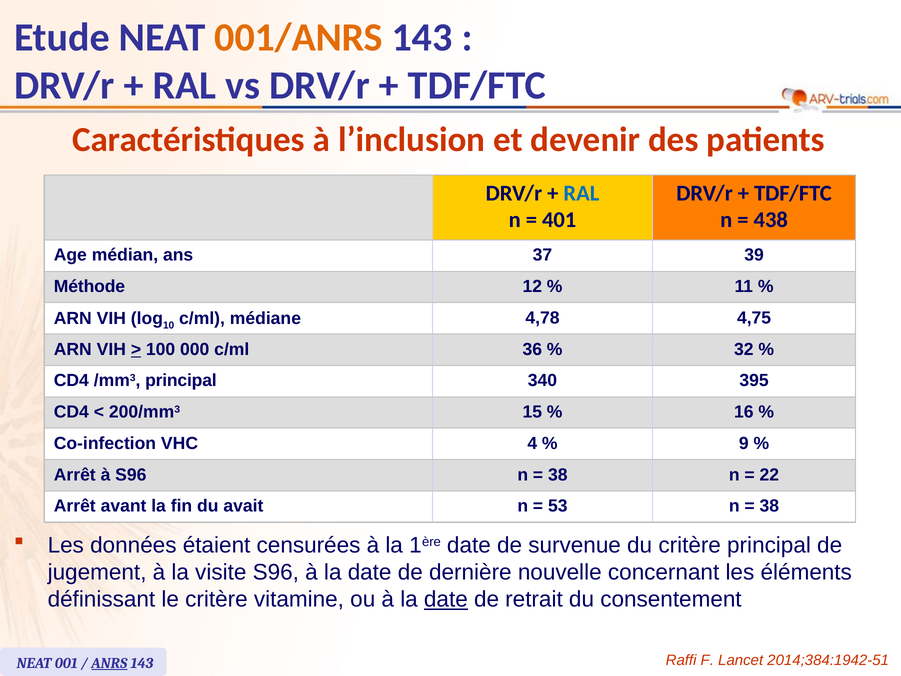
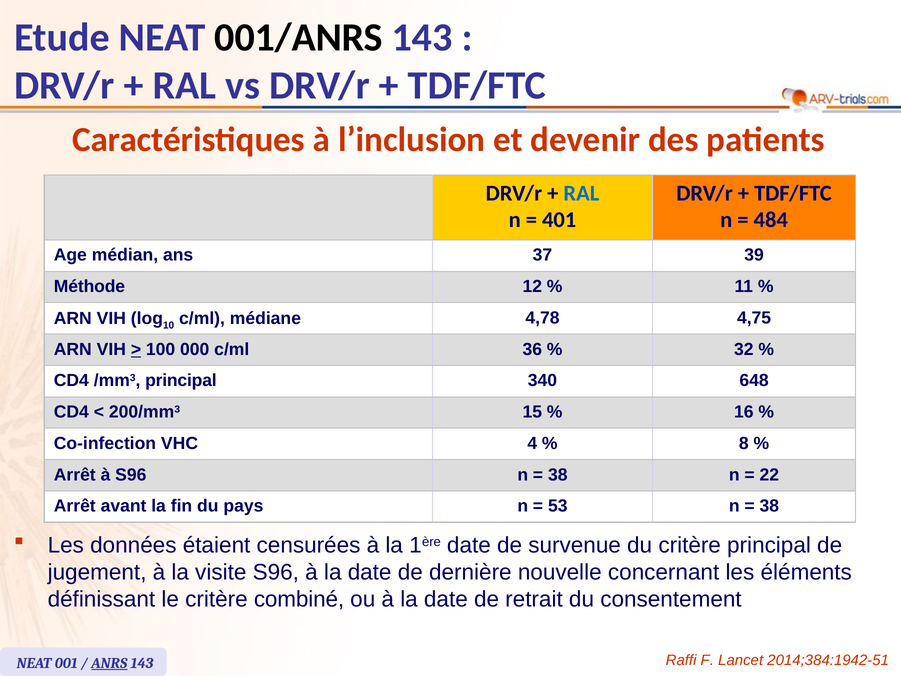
001/ANRS colour: orange -> black
438: 438 -> 484
395: 395 -> 648
9: 9 -> 8
avait: avait -> pays
vitamine: vitamine -> combiné
date at (446, 599) underline: present -> none
